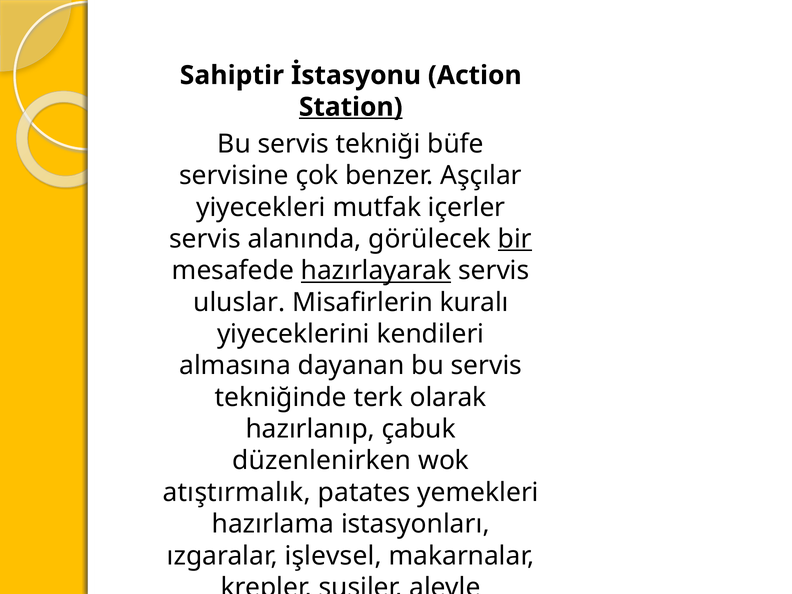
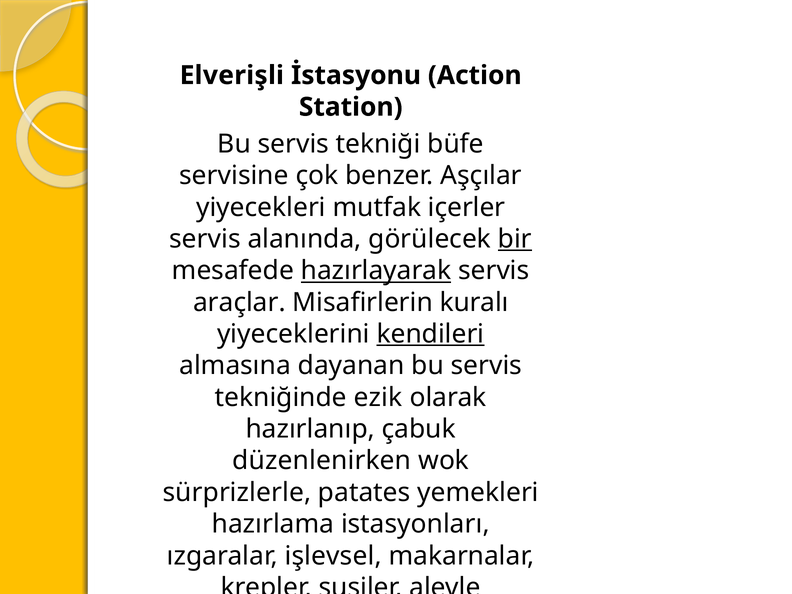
Sahiptir: Sahiptir -> Elverişli
Station underline: present -> none
uluslar: uluslar -> araçlar
kendileri underline: none -> present
terk: terk -> ezik
atıştırmalık: atıştırmalık -> sürprizlerle
